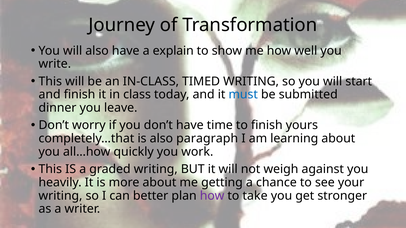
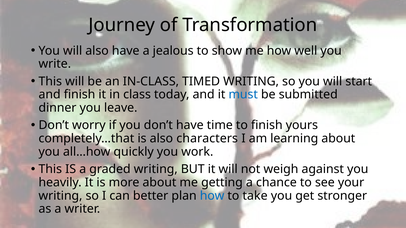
explain: explain -> jealous
paragraph: paragraph -> characters
how at (212, 196) colour: purple -> blue
